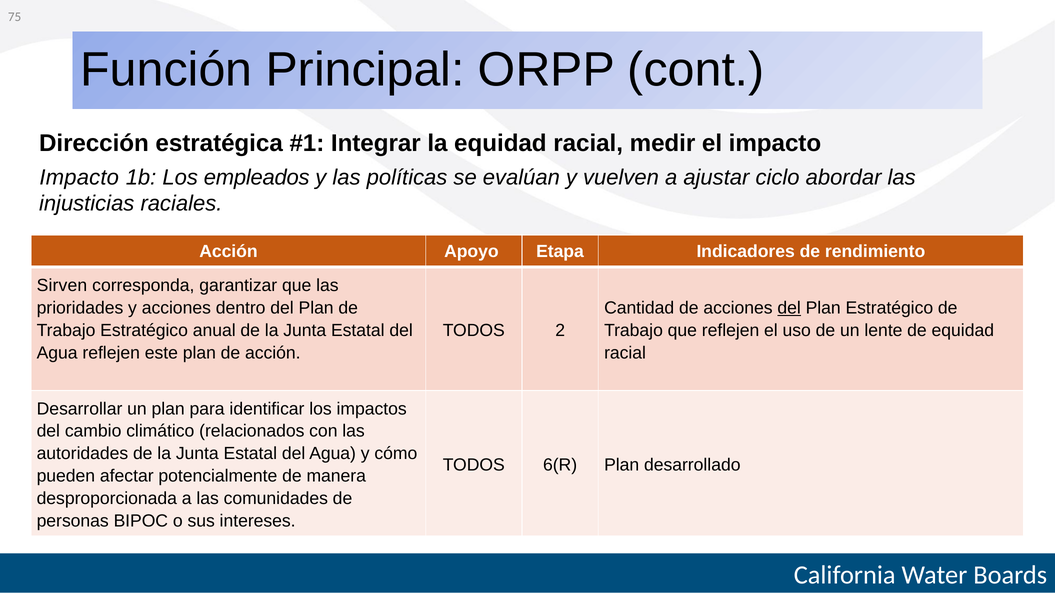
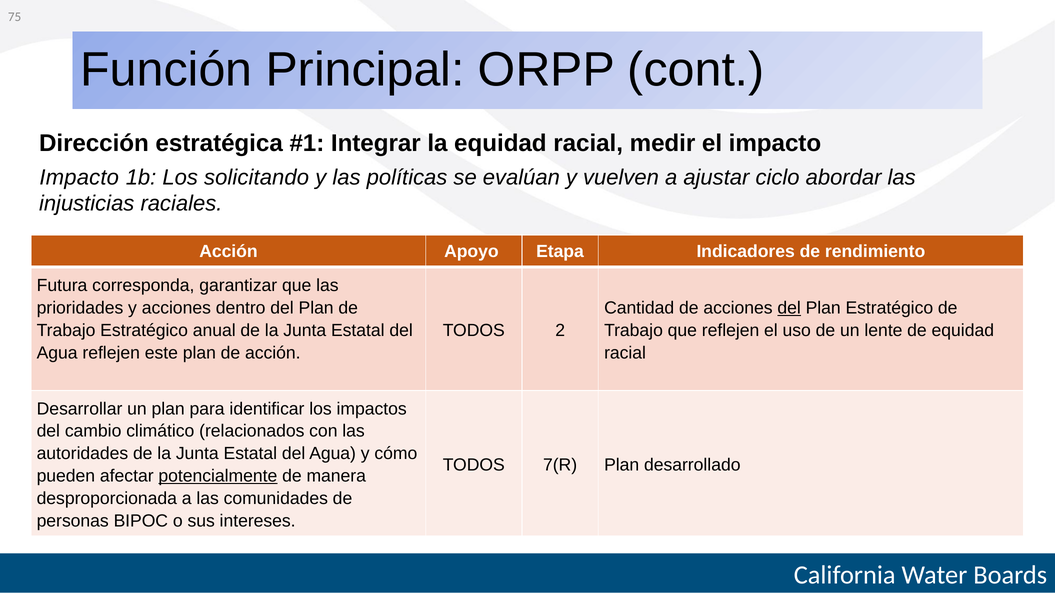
empleados: empleados -> solicitando
Sirven: Sirven -> Futura
6(R: 6(R -> 7(R
potencialmente underline: none -> present
